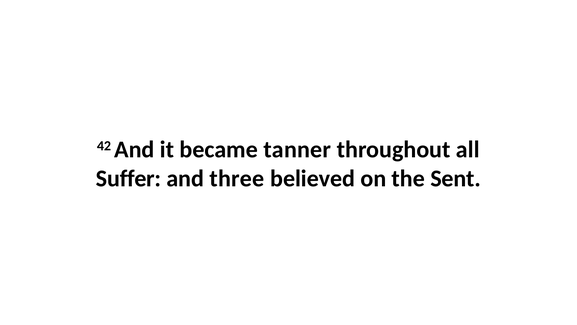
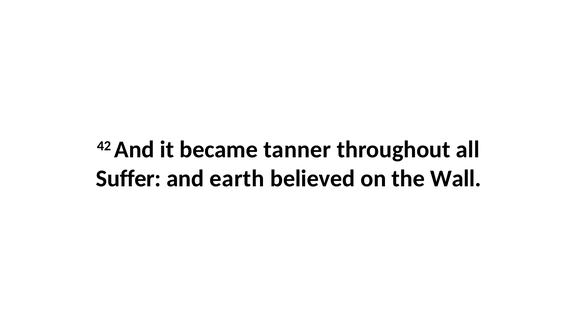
three: three -> earth
Sent: Sent -> Wall
